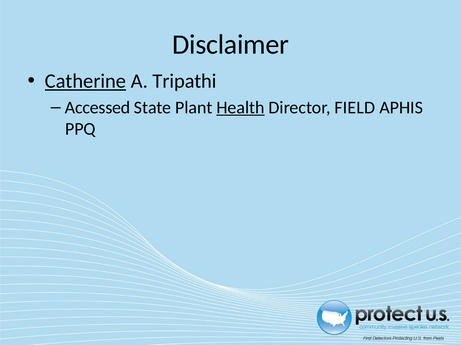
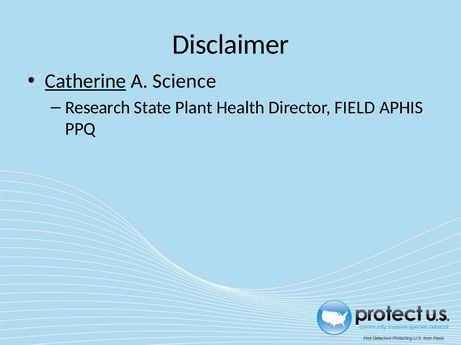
Tripathi: Tripathi -> Science
Accessed: Accessed -> Research
Health underline: present -> none
